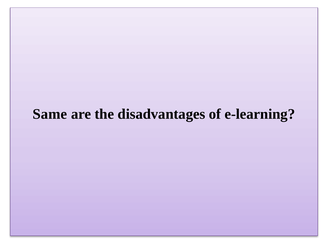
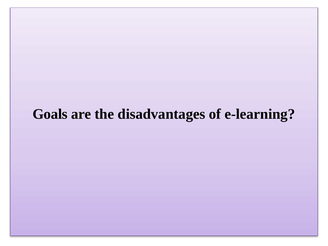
Same: Same -> Goals
